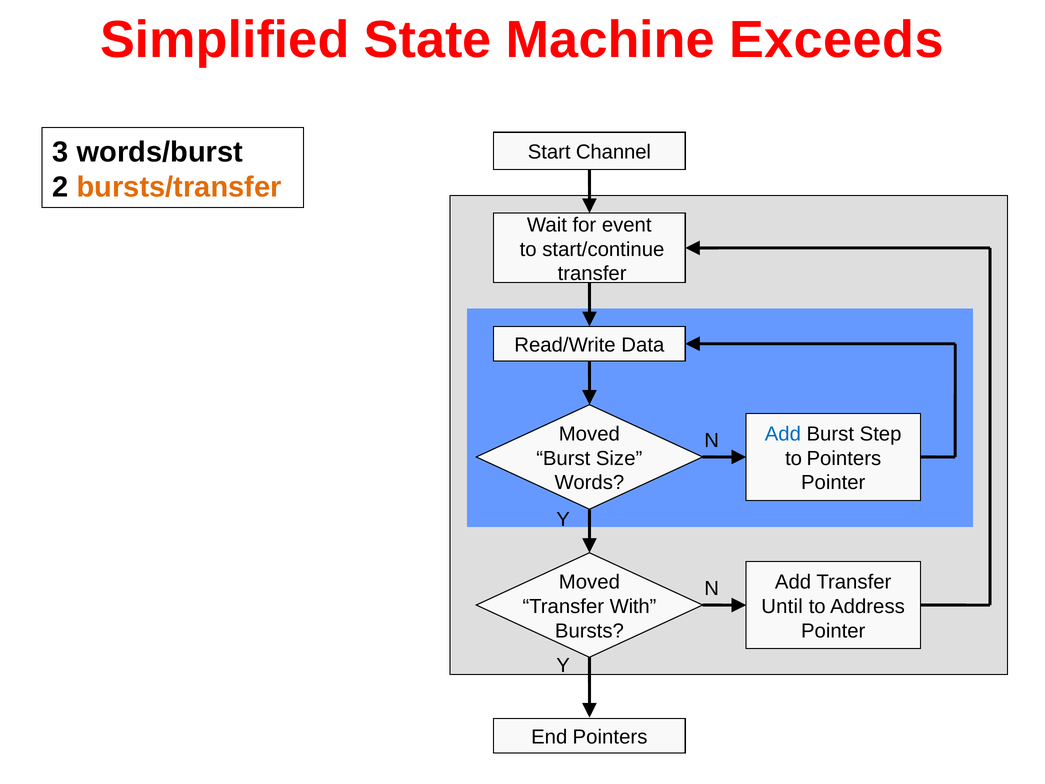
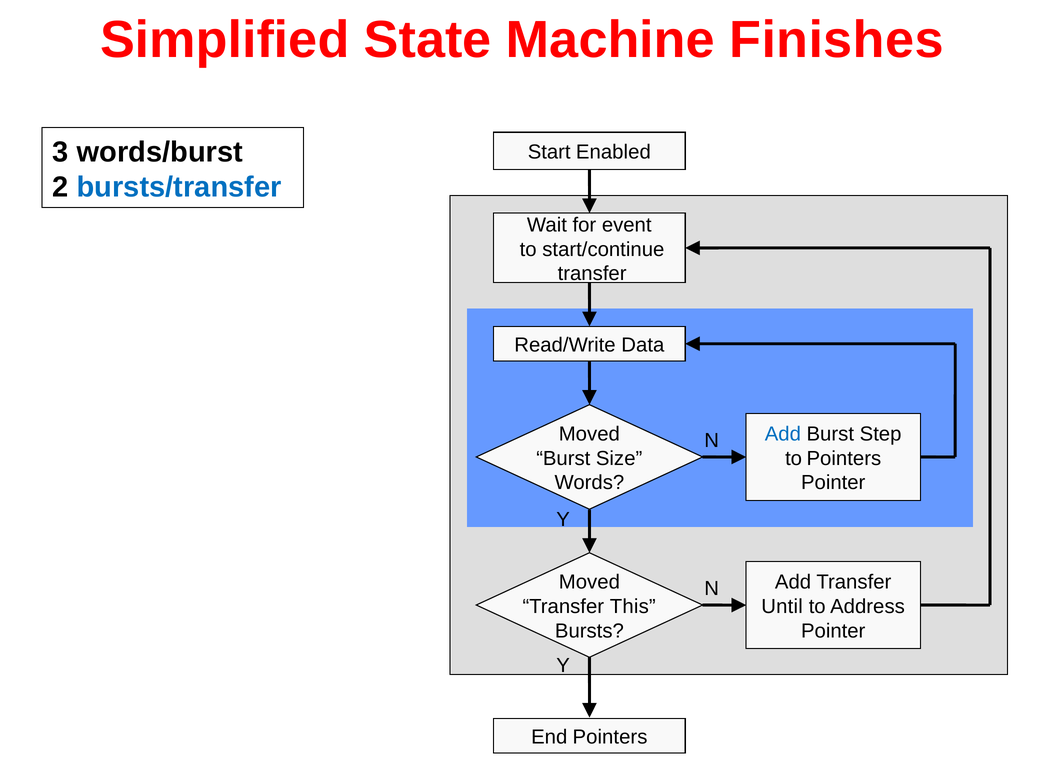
Exceeds: Exceeds -> Finishes
Channel: Channel -> Enabled
bursts/transfer colour: orange -> blue
With: With -> This
